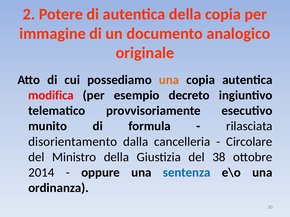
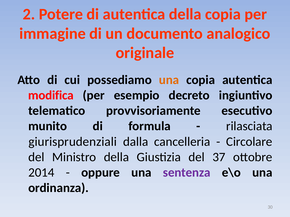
disorientamento: disorientamento -> giurisprudenziali
38: 38 -> 37
sentenza colour: blue -> purple
